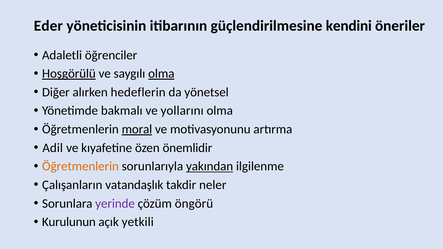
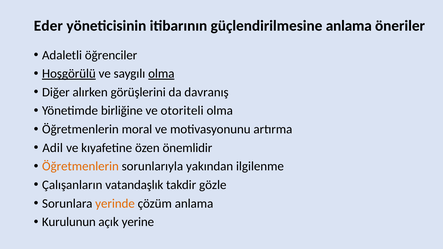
güçlendirilmesine kendini: kendini -> anlama
hedeflerin: hedeflerin -> görüşlerini
yönetsel: yönetsel -> davranış
bakmalı: bakmalı -> birliğine
yollarını: yollarını -> otoriteli
moral underline: present -> none
yakından underline: present -> none
neler: neler -> gözle
yerinde colour: purple -> orange
çözüm öngörü: öngörü -> anlama
yetkili: yetkili -> yerine
